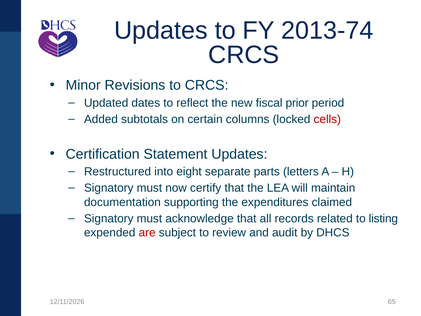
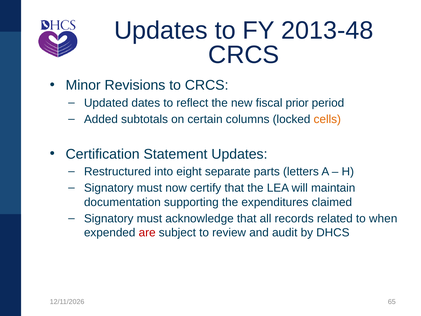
2013-74: 2013-74 -> 2013-48
cells colour: red -> orange
listing: listing -> when
